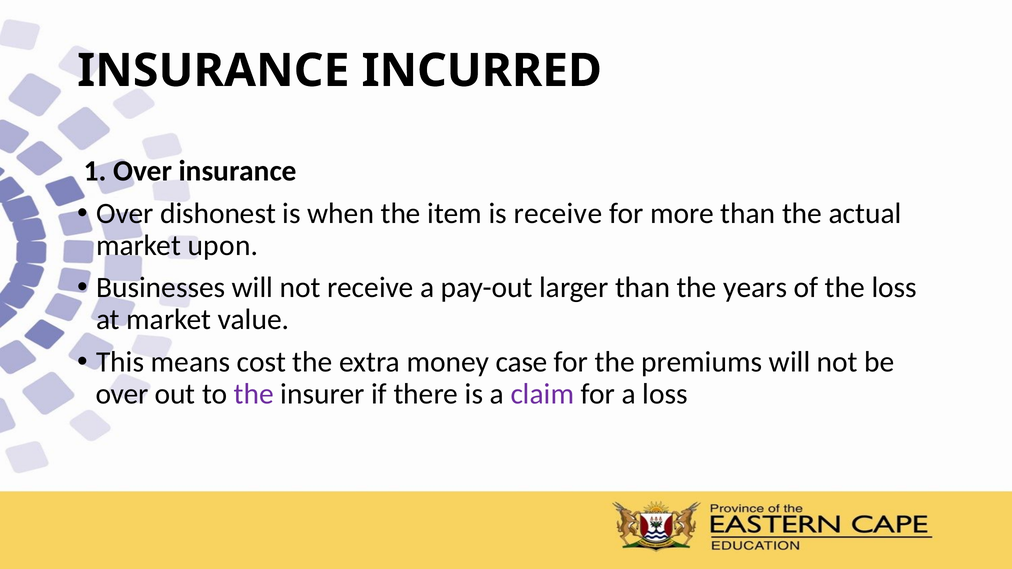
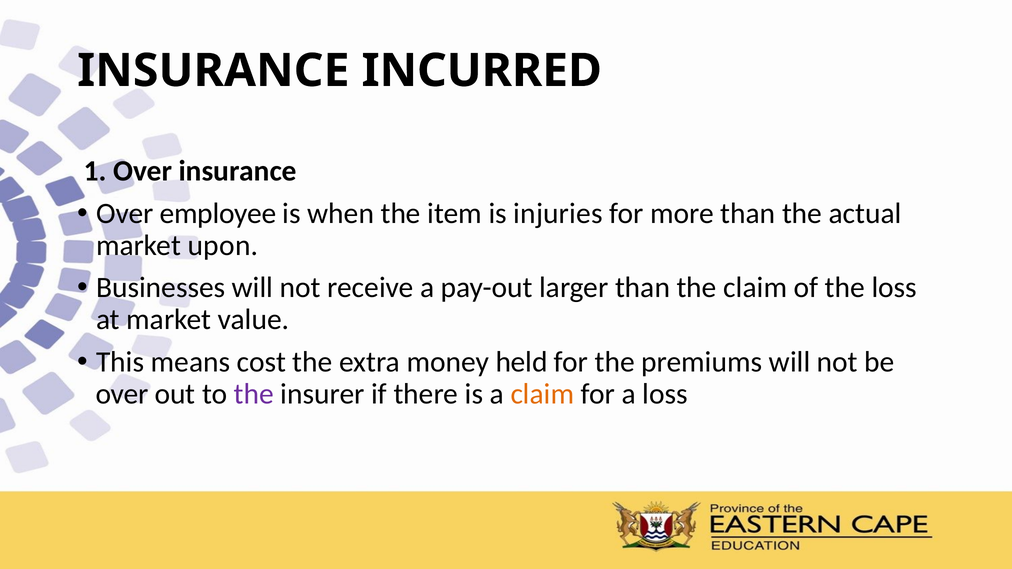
dishonest: dishonest -> employee
is receive: receive -> injuries
the years: years -> claim
case: case -> held
claim at (542, 394) colour: purple -> orange
